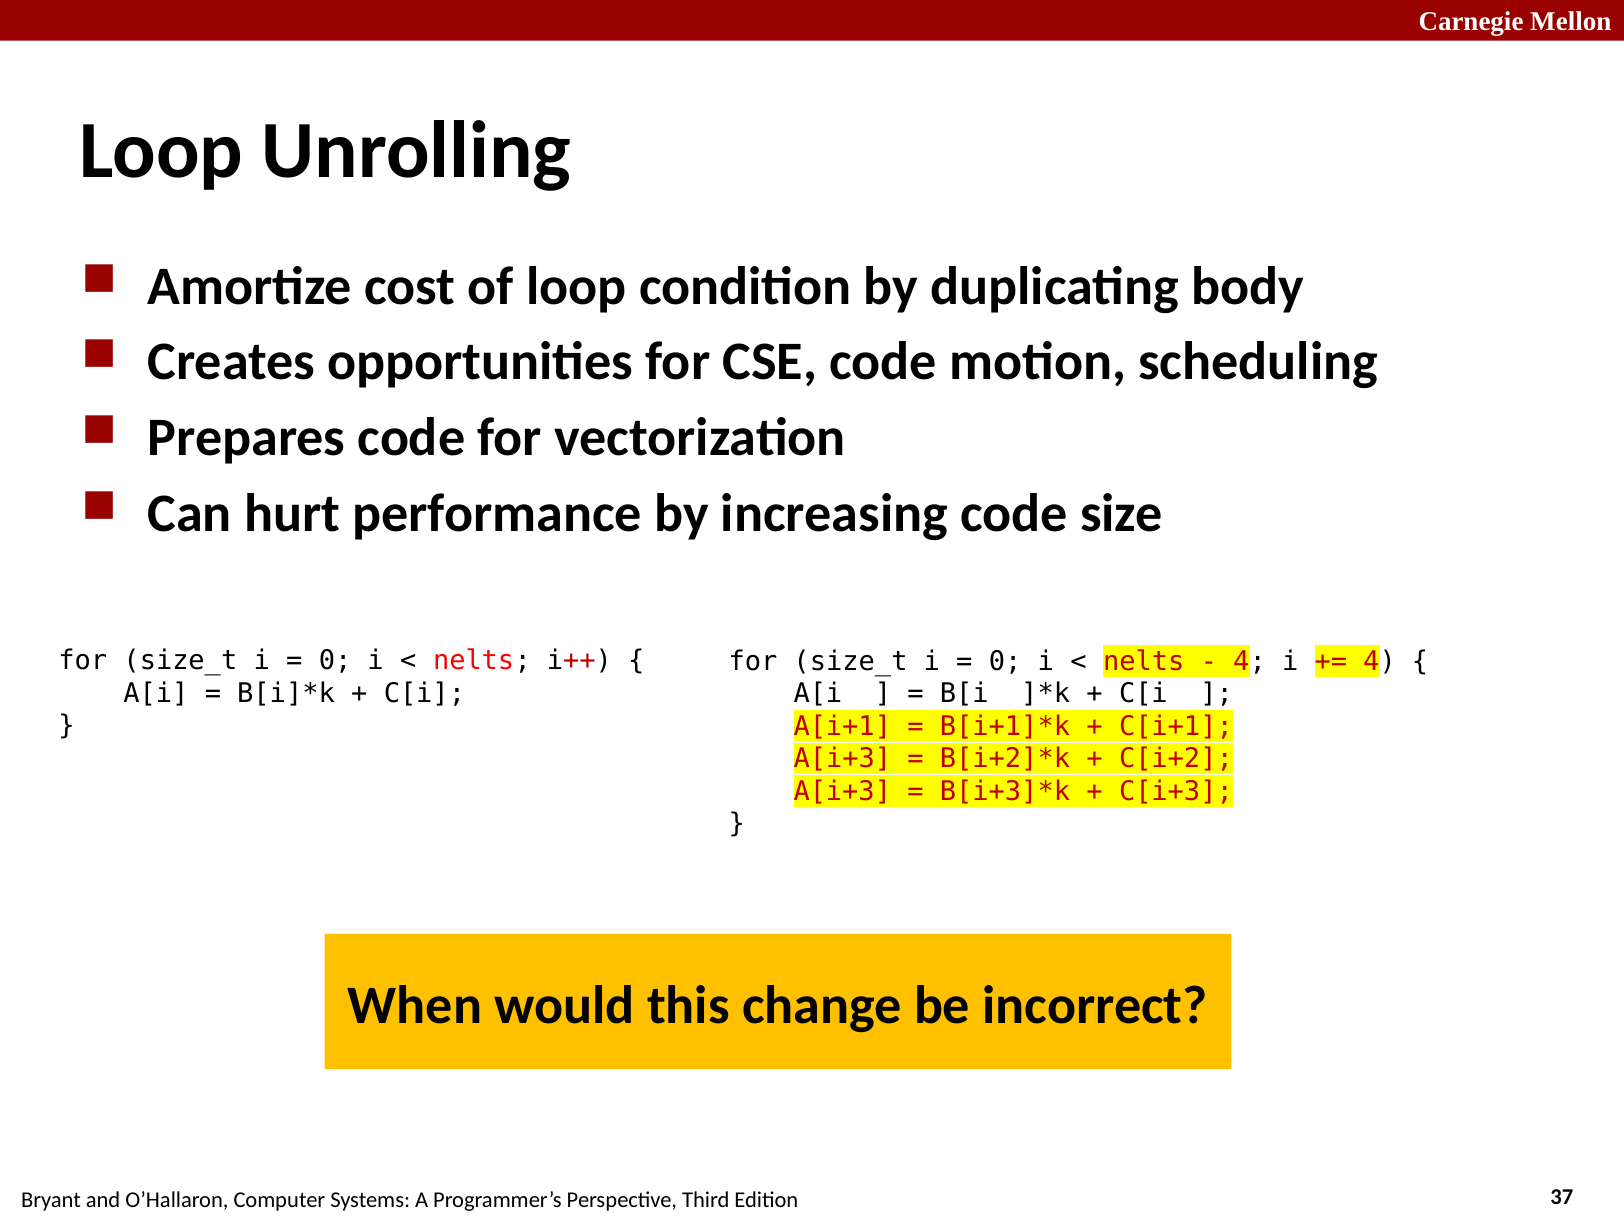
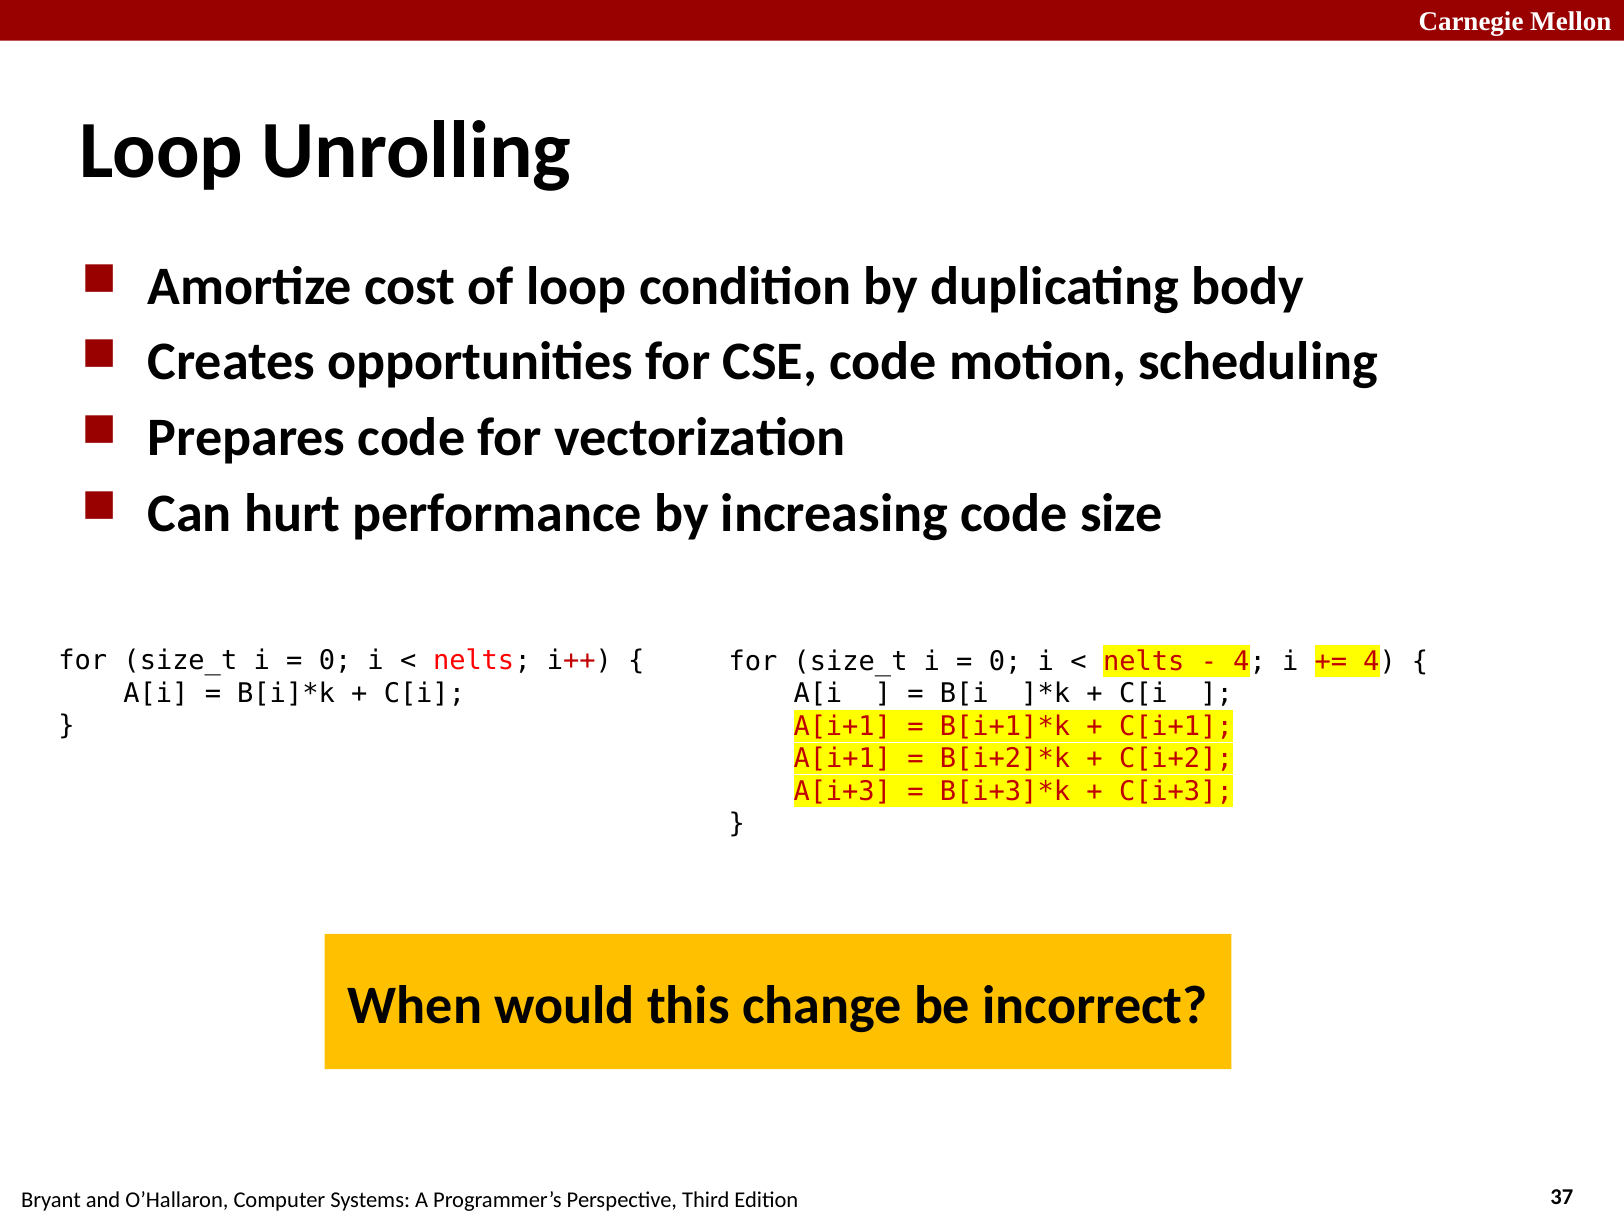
A[i+3 at (842, 759): A[i+3 -> A[i+1
